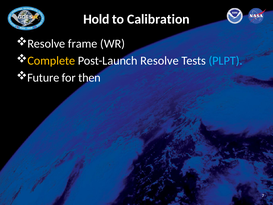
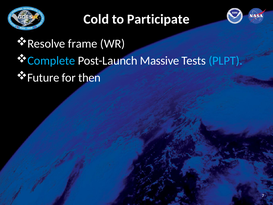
Hold: Hold -> Cold
Calibration: Calibration -> Participate
Complete colour: yellow -> light blue
Post-Launch Resolve: Resolve -> Massive
